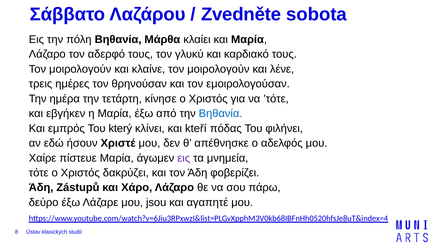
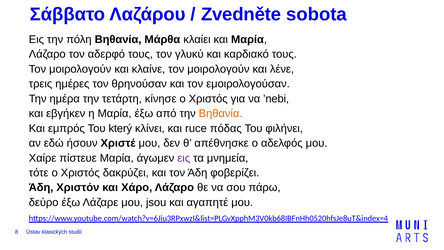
’τότε: ’τότε -> ’nebi
Βηθανία at (221, 113) colour: blue -> orange
kteří: kteří -> ruce
Zástupů: Zástupů -> Χριστόν
